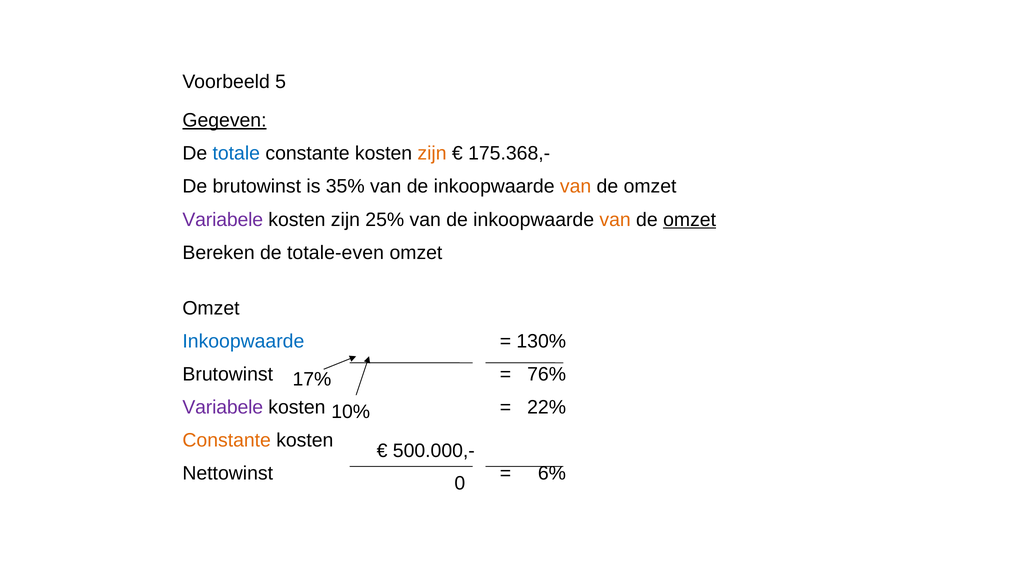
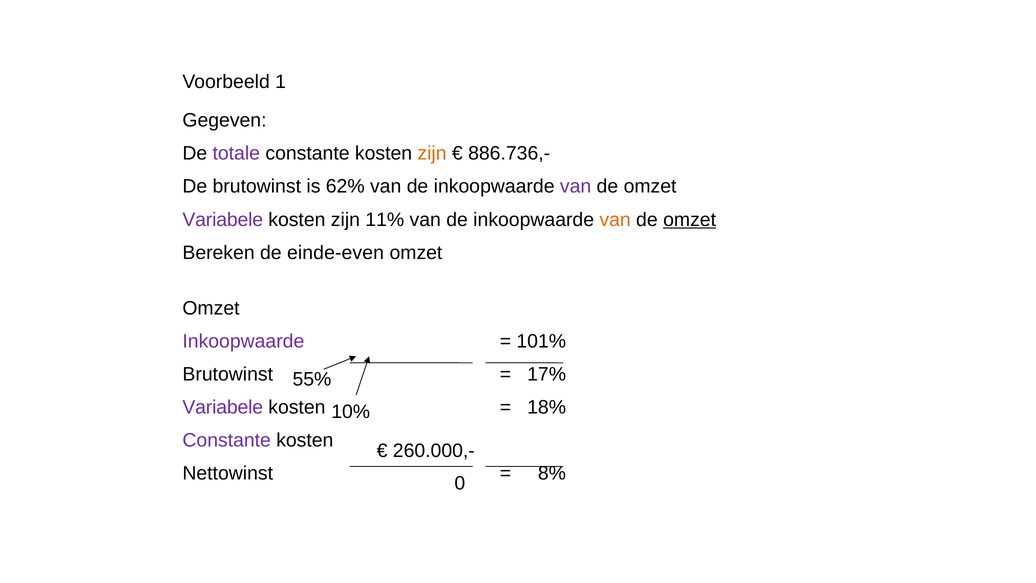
5: 5 -> 1
Gegeven underline: present -> none
totale colour: blue -> purple
175.368,-: 175.368,- -> 886.736,-
35%: 35% -> 62%
van at (576, 186) colour: orange -> purple
25%: 25% -> 11%
totale-even: totale-even -> einde-even
Inkoopwaarde at (243, 341) colour: blue -> purple
130%: 130% -> 101%
76%: 76% -> 17%
17%: 17% -> 55%
22%: 22% -> 18%
Constante at (227, 440) colour: orange -> purple
500.000,-: 500.000,- -> 260.000,-
6%: 6% -> 8%
